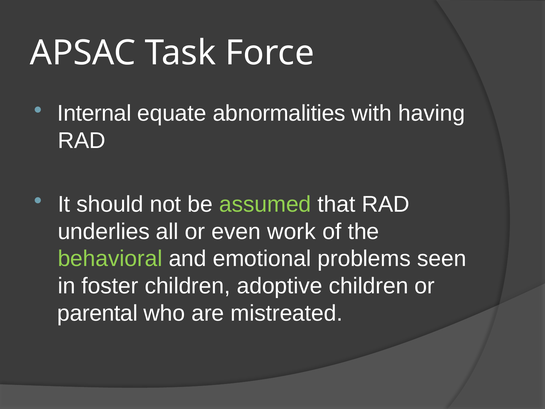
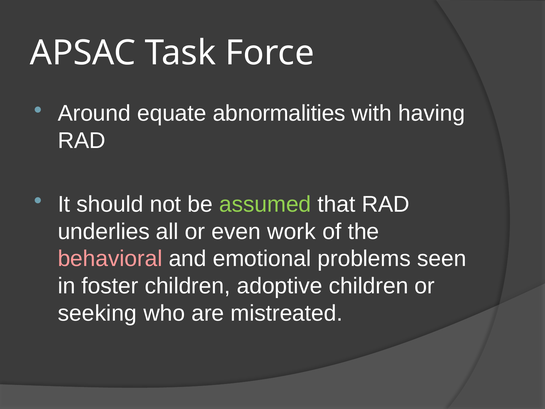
Internal: Internal -> Around
behavioral colour: light green -> pink
parental: parental -> seeking
